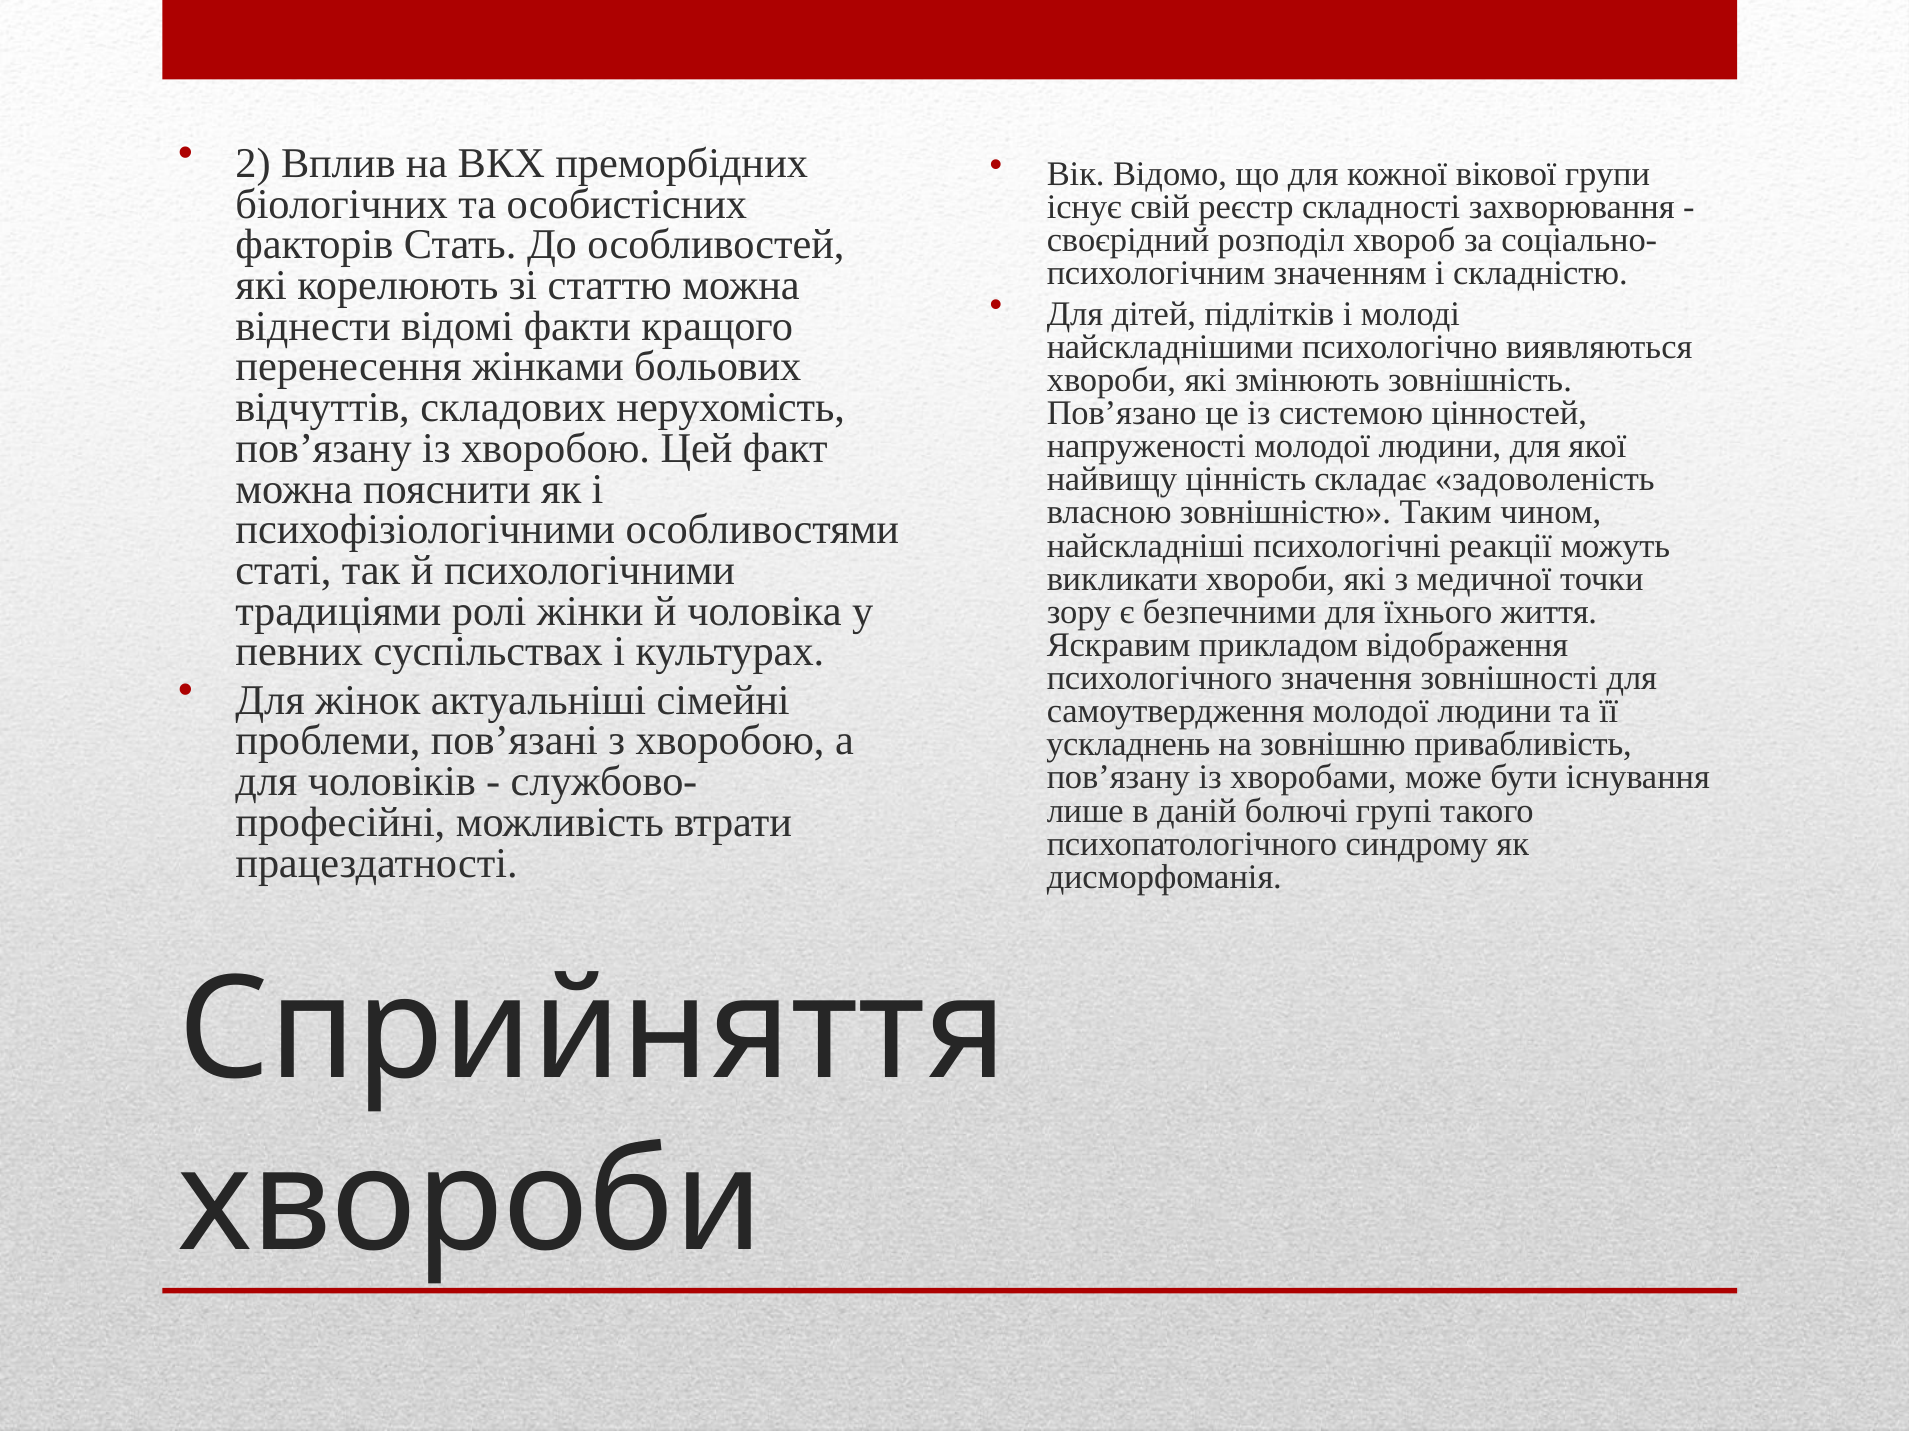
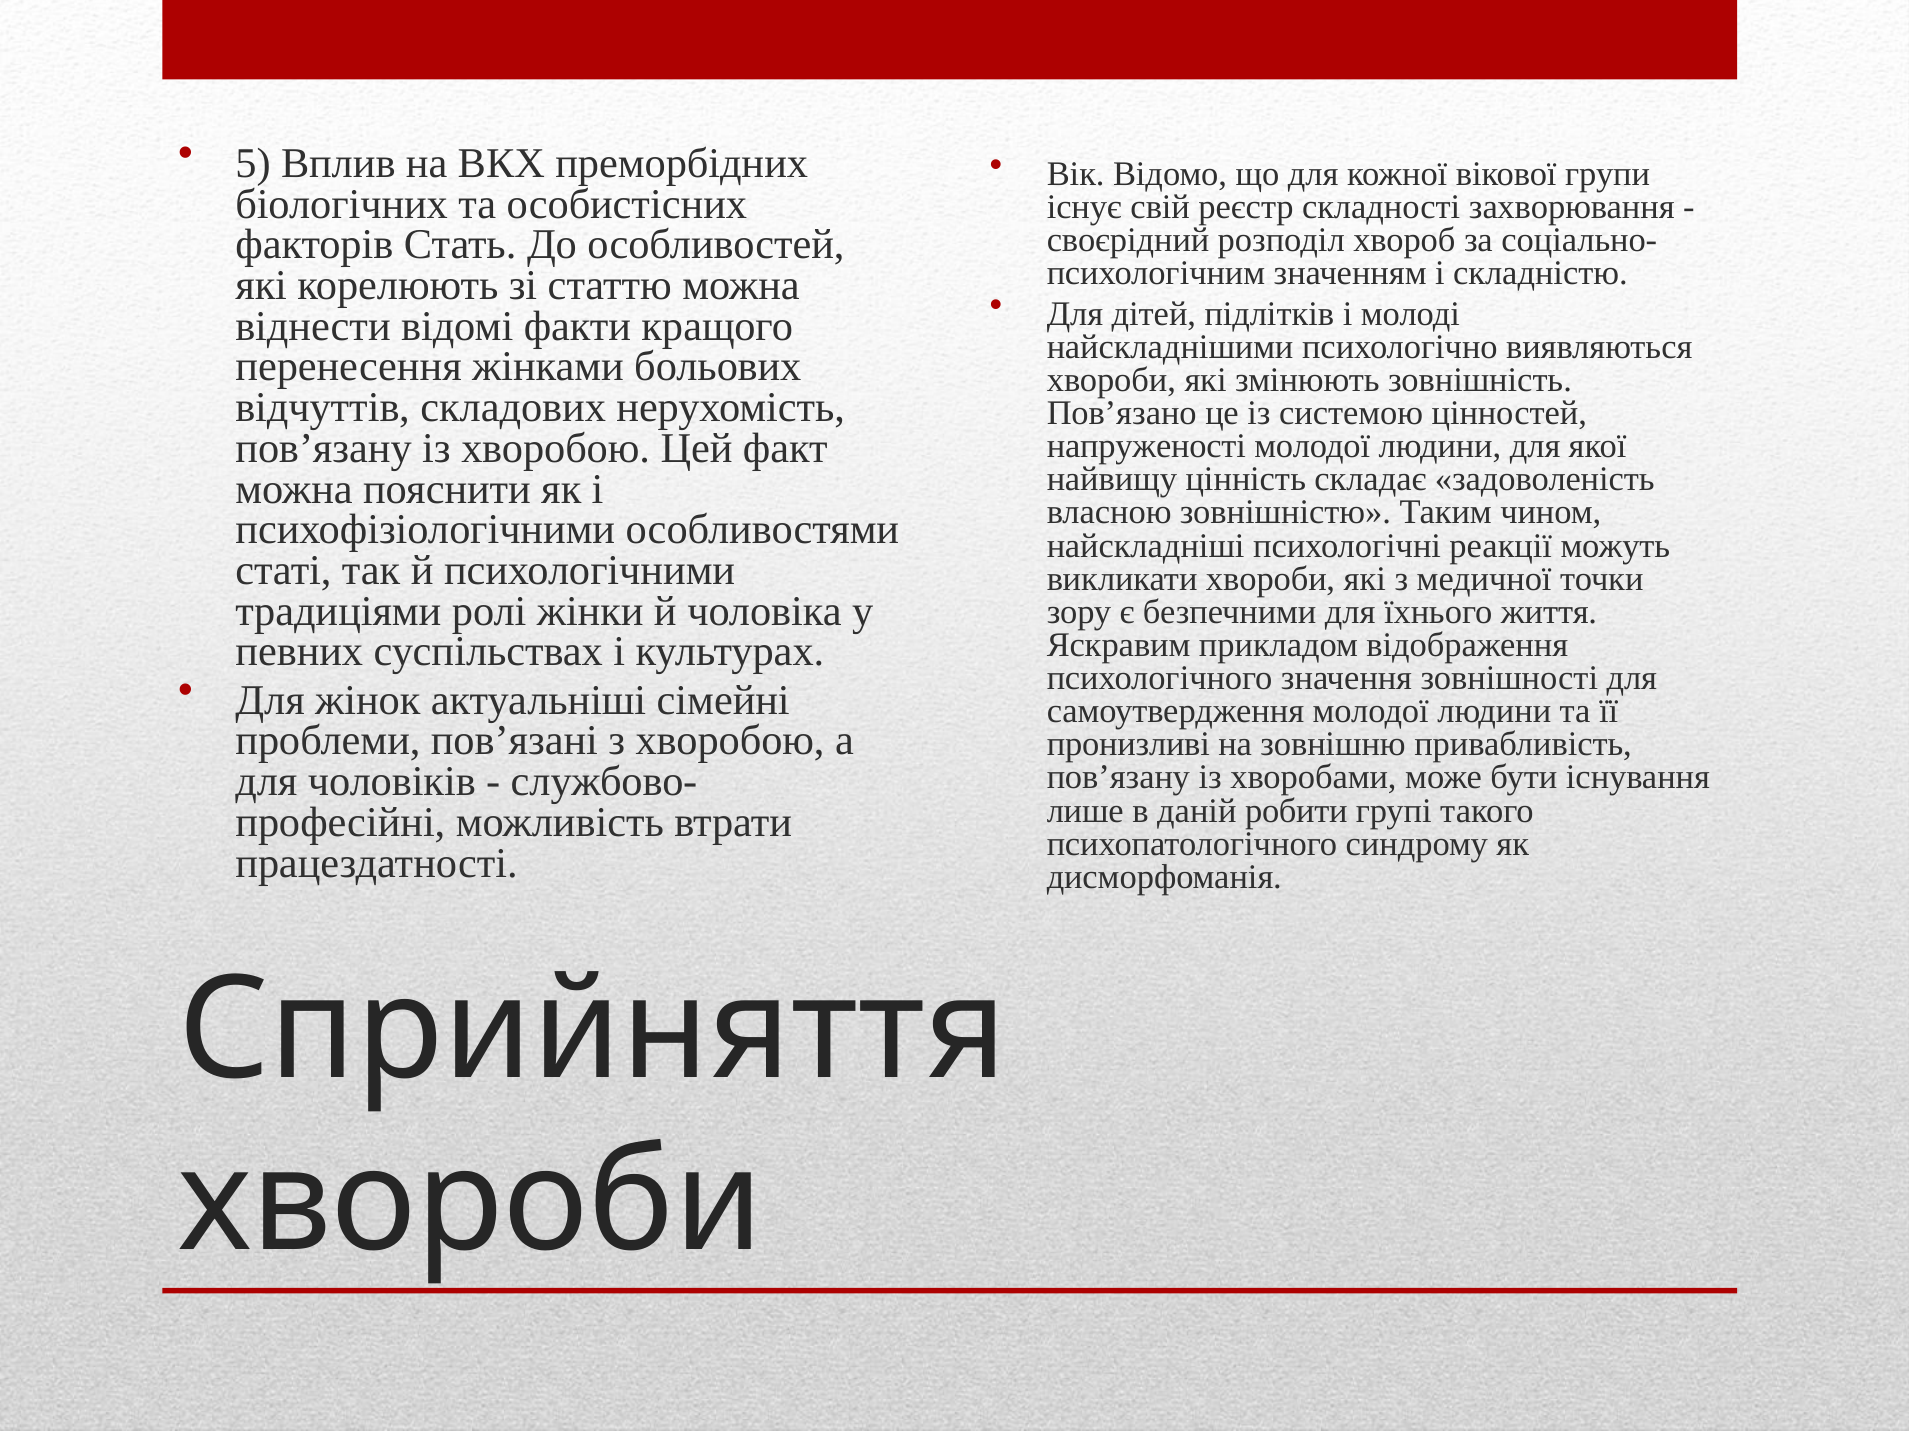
2: 2 -> 5
ускладнень: ускладнень -> пронизливі
болючі: болючі -> робити
